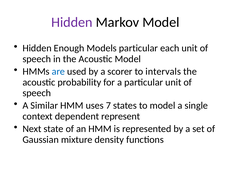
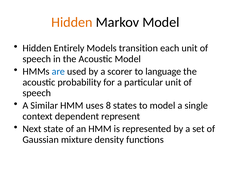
Hidden at (72, 22) colour: purple -> orange
Enough: Enough -> Entirely
Models particular: particular -> transition
intervals: intervals -> language
7: 7 -> 8
